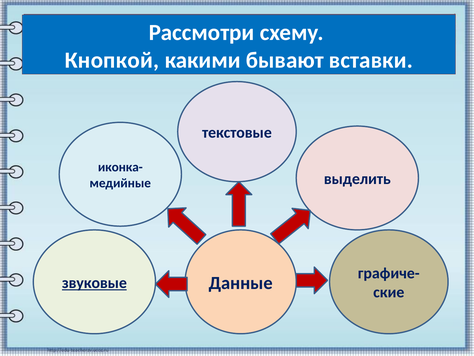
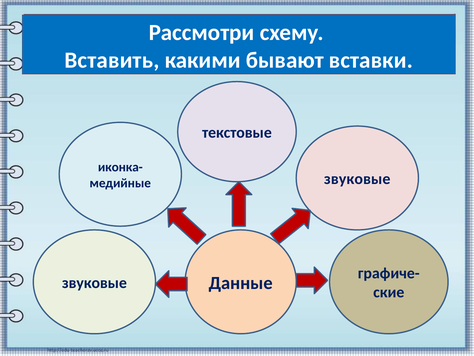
Кнопкой: Кнопкой -> Вставить
выделить at (357, 179): выделить -> звуковые
звуковые at (94, 283) underline: present -> none
